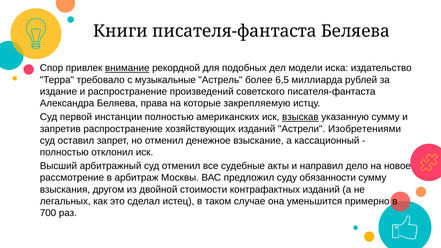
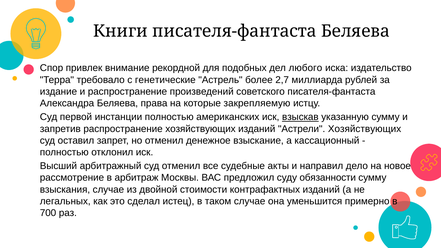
внимание underline: present -> none
модели: модели -> любого
музыкальные: музыкальные -> генетические
6,5: 6,5 -> 2,7
Астрели Изобретениями: Изобретениями -> Хозяйствующих
взыскания другом: другом -> случае
